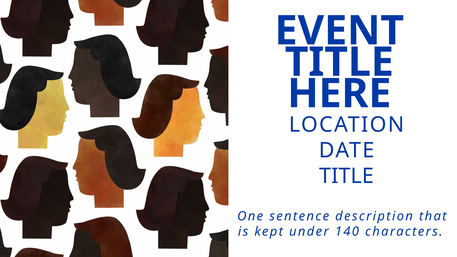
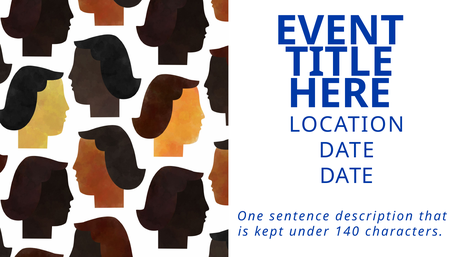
TITLE at (346, 176): TITLE -> DATE
